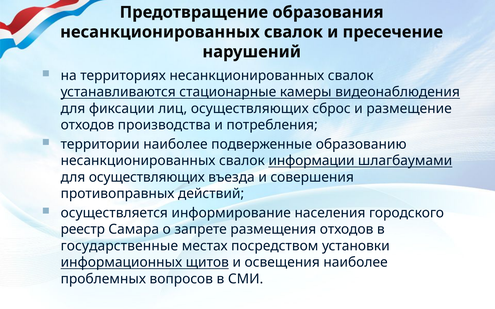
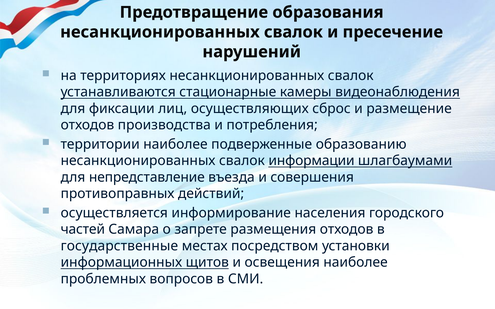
для осуществляющих: осуществляющих -> непредставление
реестр: реестр -> частей
